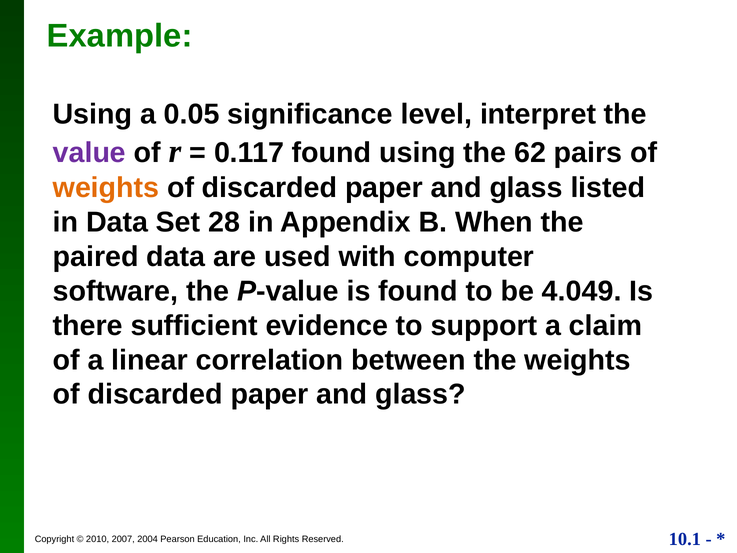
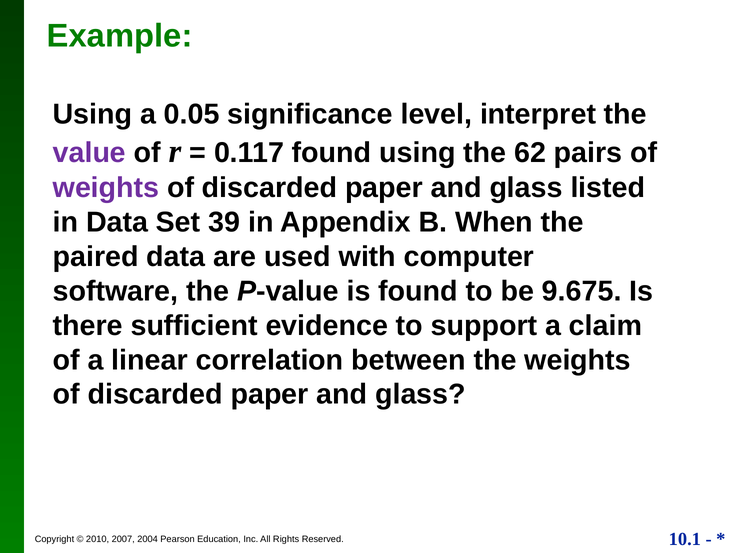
weights at (106, 188) colour: orange -> purple
28: 28 -> 39
4.049: 4.049 -> 9.675
